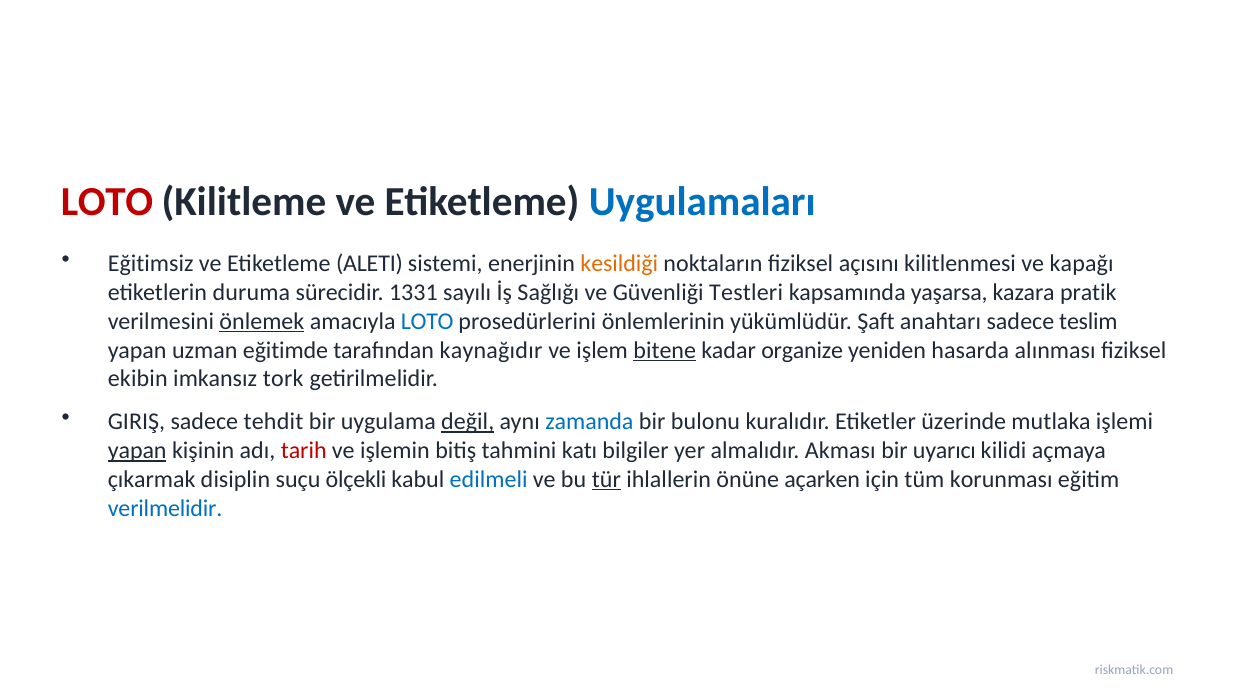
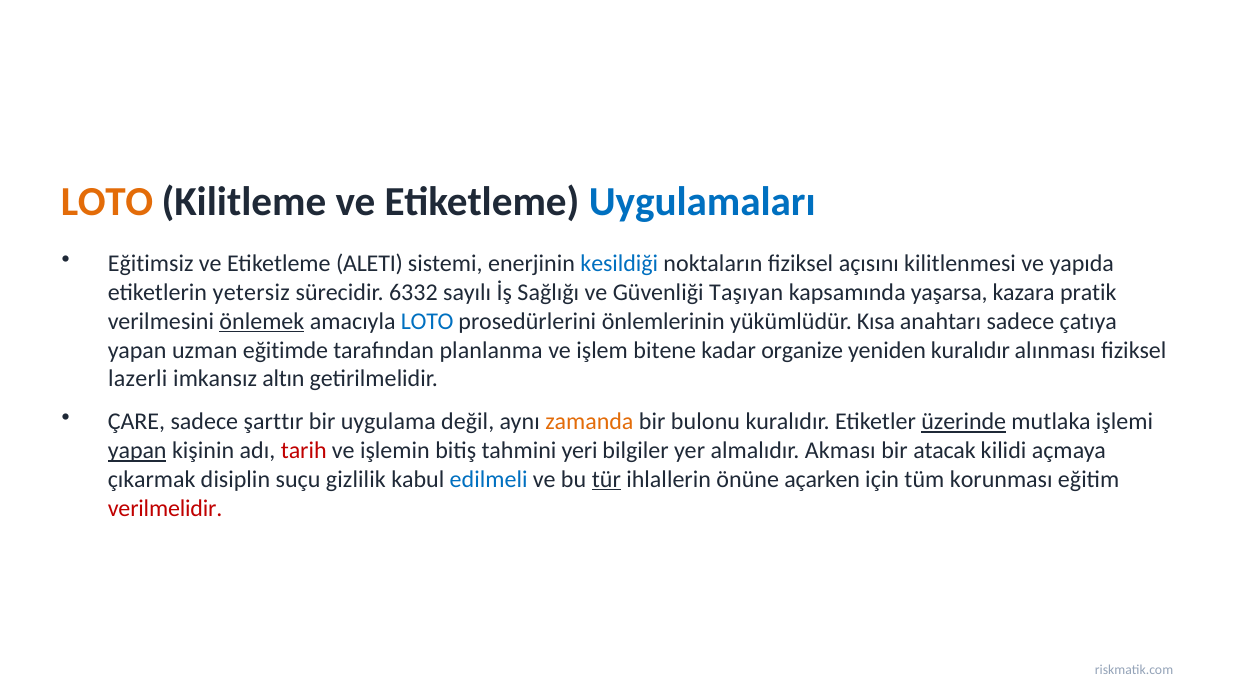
LOTO at (107, 201) colour: red -> orange
kesildiği colour: orange -> blue
kapağı: kapağı -> yapıda
duruma: duruma -> yetersiz
1331: 1331 -> 6332
Testleri: Testleri -> Taşıyan
Şaft: Şaft -> Kısa
teslim: teslim -> çatıya
kaynağıdır: kaynağıdır -> planlanma
bitene underline: present -> none
yeniden hasarda: hasarda -> kuralıdır
ekibin: ekibin -> lazerli
tork: tork -> altın
GIRIŞ: GIRIŞ -> ÇARE
tehdit: tehdit -> şarttır
değil underline: present -> none
zamanda colour: blue -> orange
üzerinde underline: none -> present
katı: katı -> yeri
uyarıcı: uyarıcı -> atacak
ölçekli: ölçekli -> gizlilik
verilmelidir colour: blue -> red
